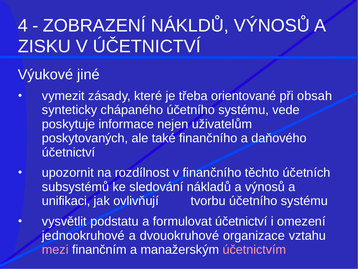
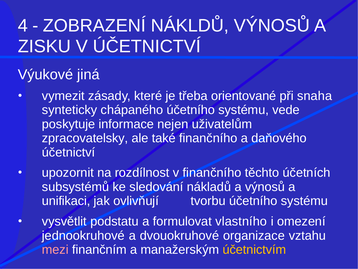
jiné: jiné -> jiná
obsah: obsah -> snaha
poskytovaných: poskytovaných -> zpracovatelsky
formulovat účetnictví: účetnictví -> vlastního
účetnictvím colour: pink -> yellow
